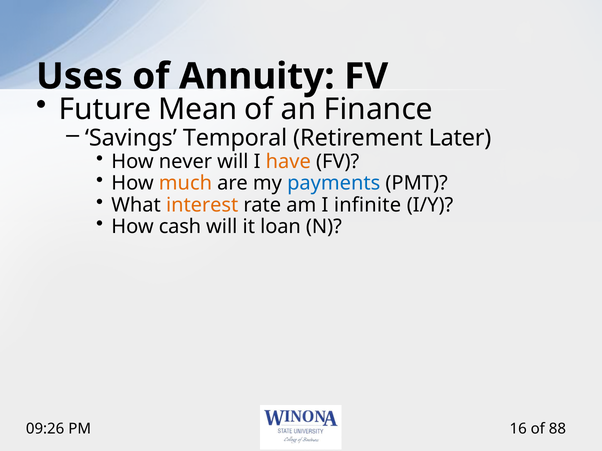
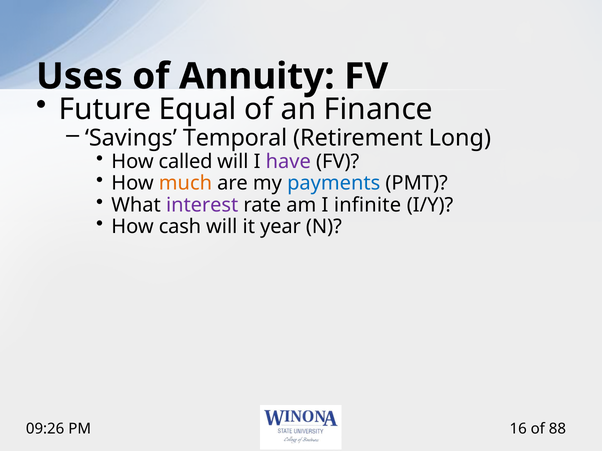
Mean: Mean -> Equal
Later: Later -> Long
never: never -> called
have colour: orange -> purple
interest colour: orange -> purple
loan: loan -> year
